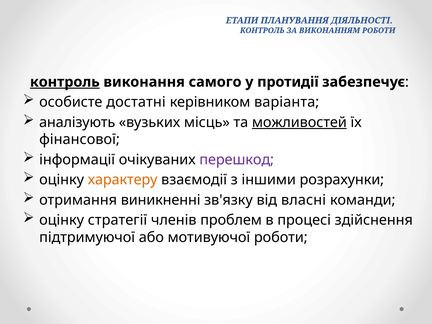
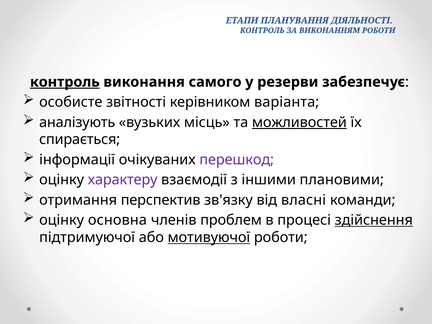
протидії: протидії -> резерви
достатні: достатні -> звітності
фінансової: фінансової -> спирається
характеру colour: orange -> purple
розрахунки: розрахунки -> плановими
виникненні: виникненні -> перспектив
стратегії: стратегії -> основна
здійснення underline: none -> present
мотивуючої underline: none -> present
